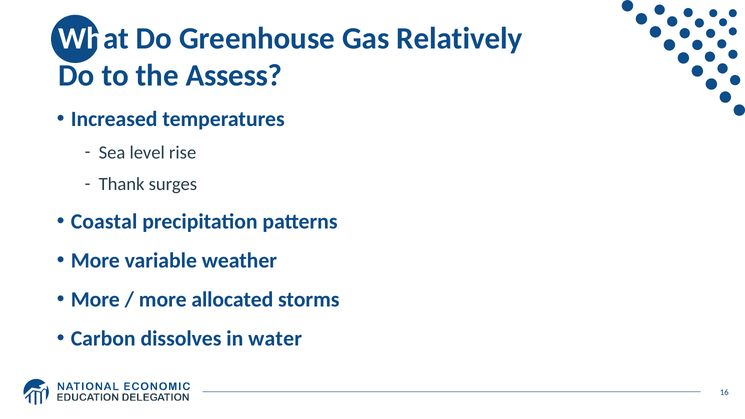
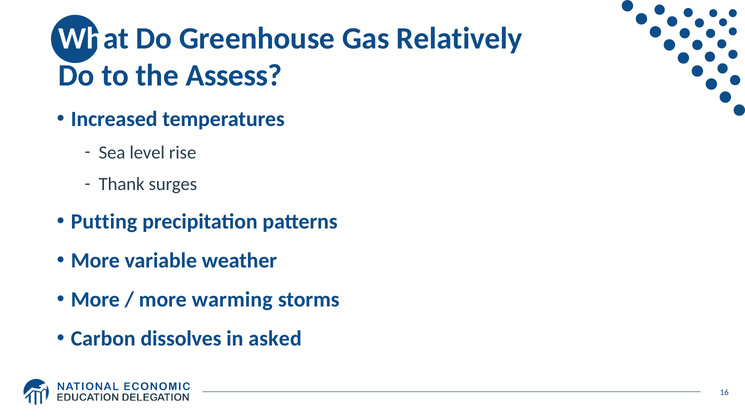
Coastal: Coastal -> Putting
allocated: allocated -> warming
water: water -> asked
